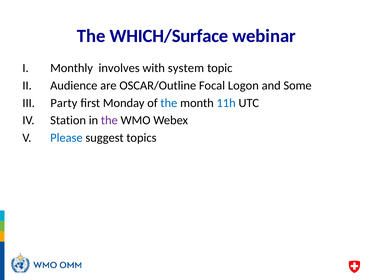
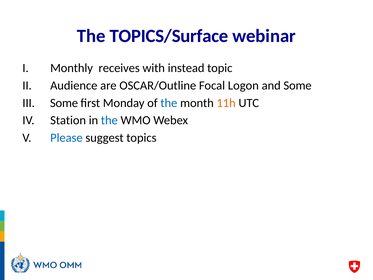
WHICH/Surface: WHICH/Surface -> TOPICS/Surface
involves: involves -> receives
system: system -> instead
Party at (64, 103): Party -> Some
11h colour: blue -> orange
the at (109, 120) colour: purple -> blue
